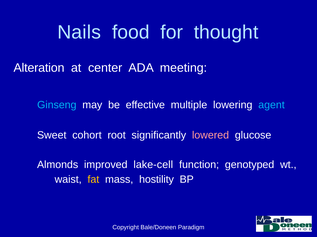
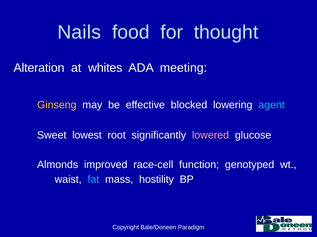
center: center -> whites
Ginseng colour: light blue -> yellow
multiple: multiple -> blocked
cohort: cohort -> lowest
lake-cell: lake-cell -> race-cell
fat colour: yellow -> light blue
